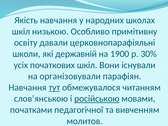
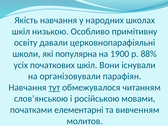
державній: державній -> популярна
30%: 30% -> 88%
російською underline: present -> none
педагогічної: педагогічної -> елементарні
